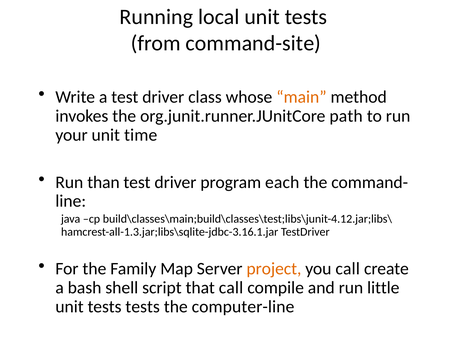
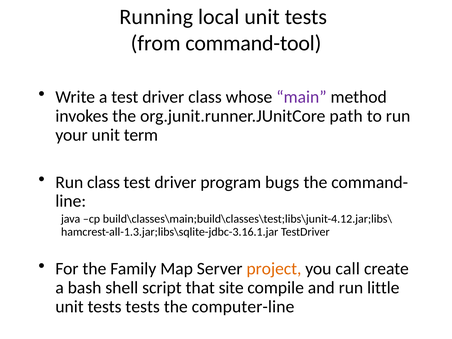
command-site: command-site -> command-tool
main colour: orange -> purple
time: time -> term
Run than: than -> class
each: each -> bugs
that call: call -> site
